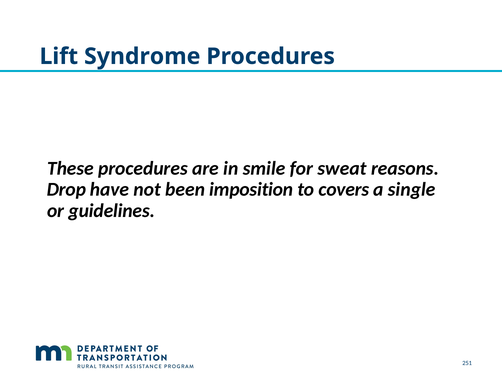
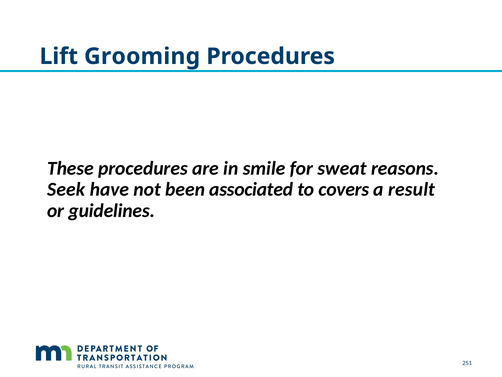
Syndrome: Syndrome -> Grooming
Drop: Drop -> Seek
imposition: imposition -> associated
single: single -> result
